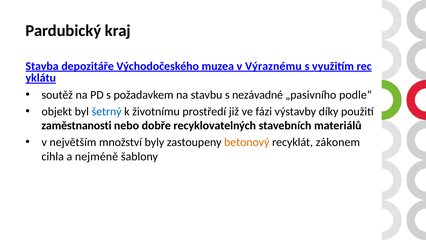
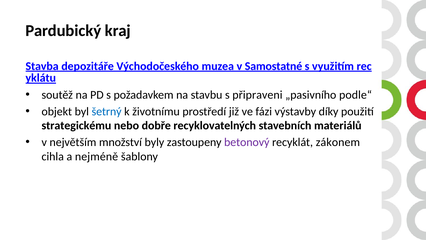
Výraznému: Výraznému -> Samostatné
nezávadné: nezávadné -> připraveni
zaměstnanosti: zaměstnanosti -> strategickému
betonový colour: orange -> purple
